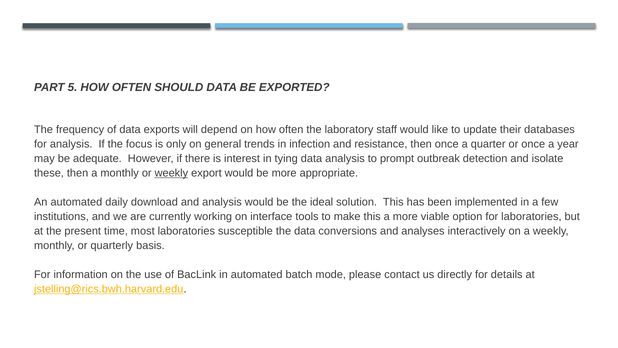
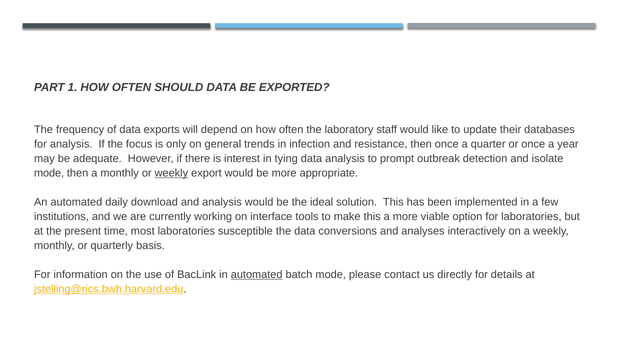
5: 5 -> 1
these at (49, 173): these -> mode
automated at (257, 274) underline: none -> present
